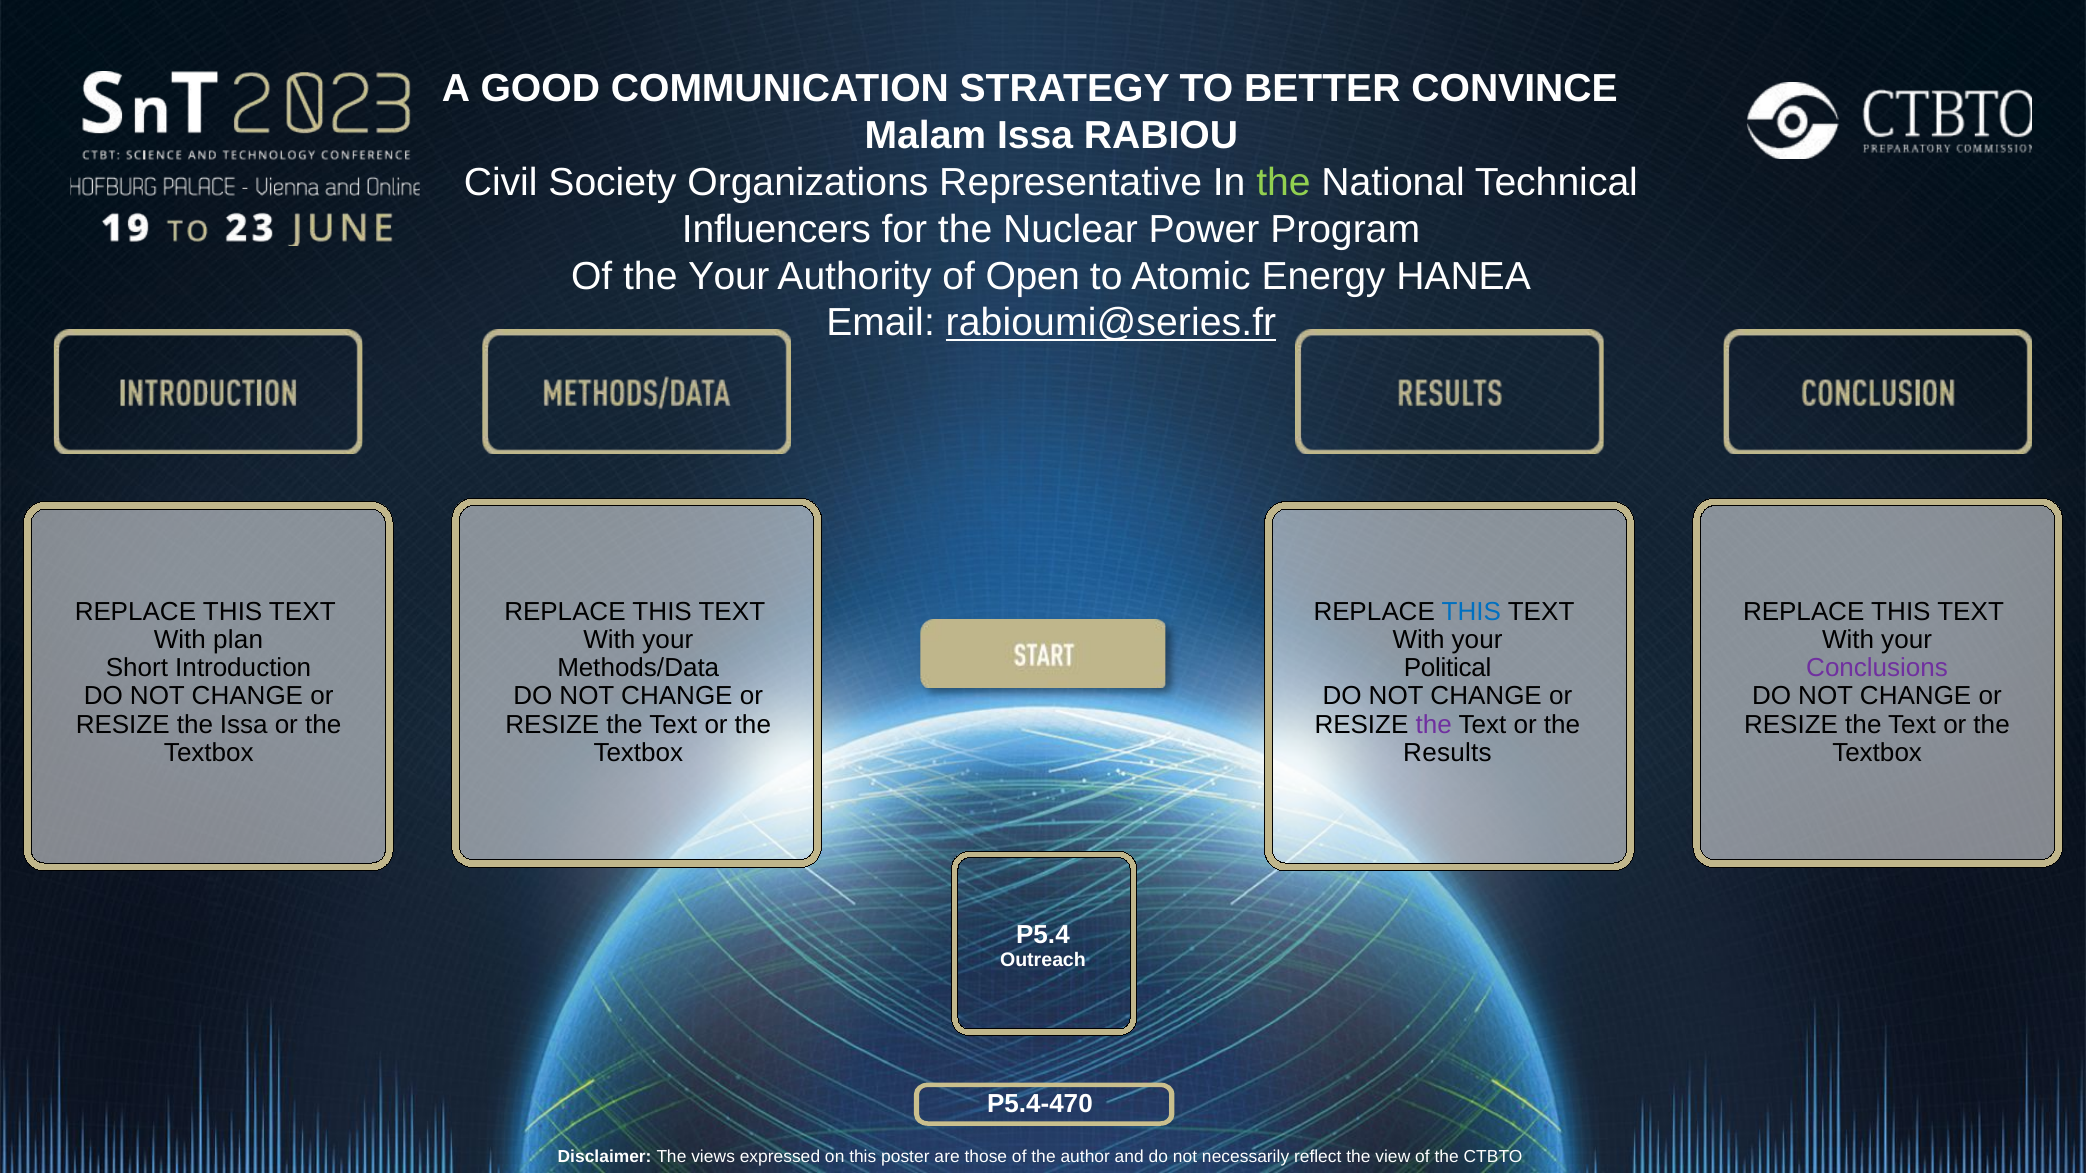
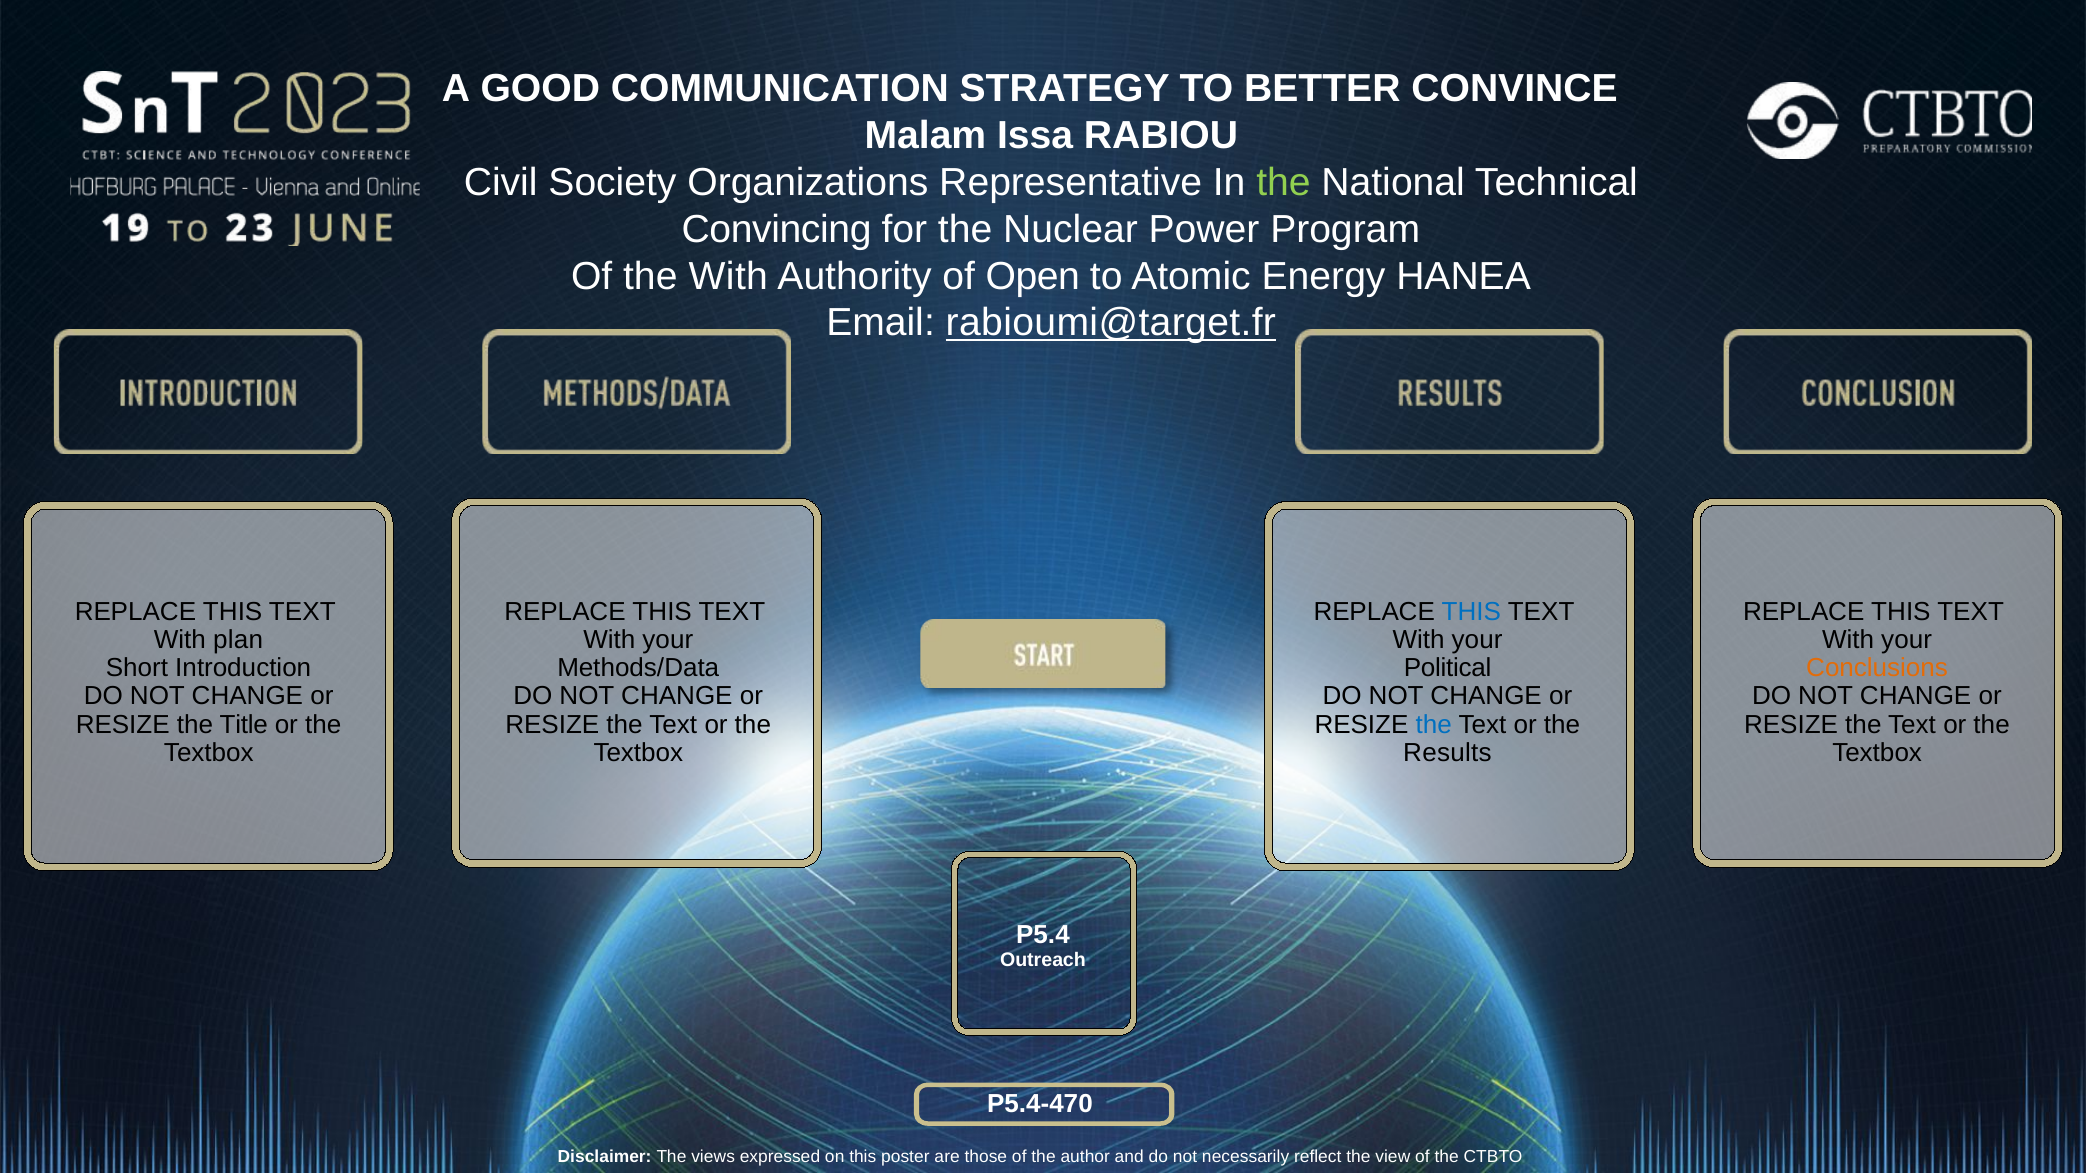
Influencers: Influencers -> Convincing
the Your: Your -> With
rabioumi@series.fr: rabioumi@series.fr -> rabioumi@target.fr
Conclusions colour: purple -> orange
the Issa: Issa -> Title
the at (1434, 725) colour: purple -> blue
